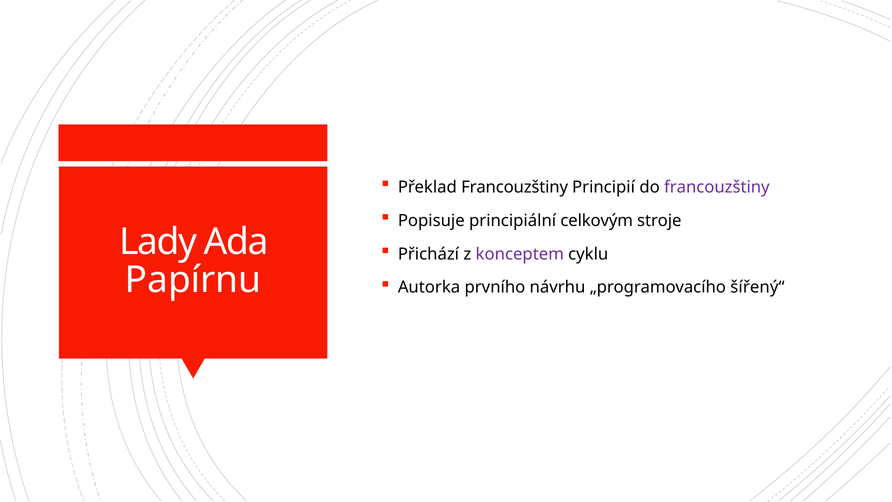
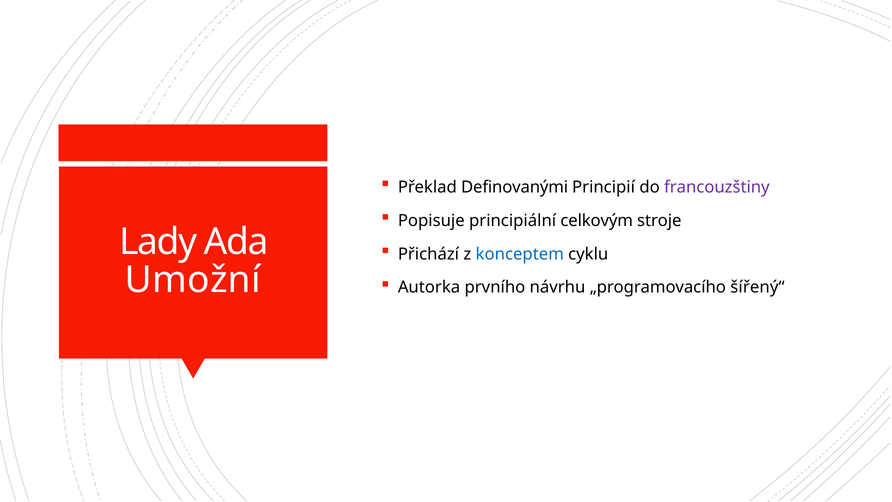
Překlad Francouzštiny: Francouzštiny -> Definovanými
konceptem colour: purple -> blue
Papírnu: Papírnu -> Umožní
